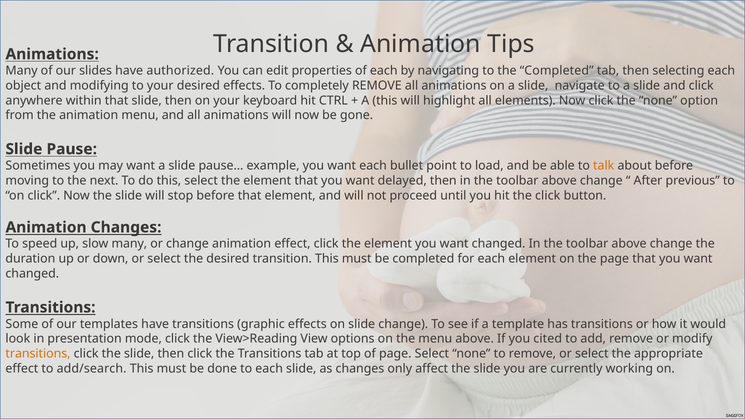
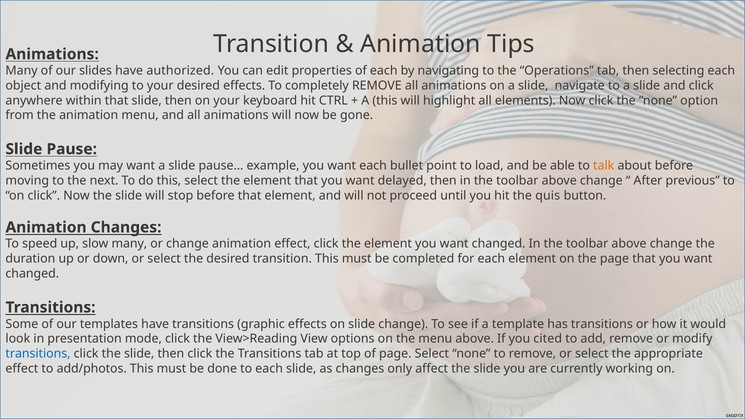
the Completed: Completed -> Operations
the click: click -> quis
transitions at (38, 354) colour: orange -> blue
add/search: add/search -> add/photos
